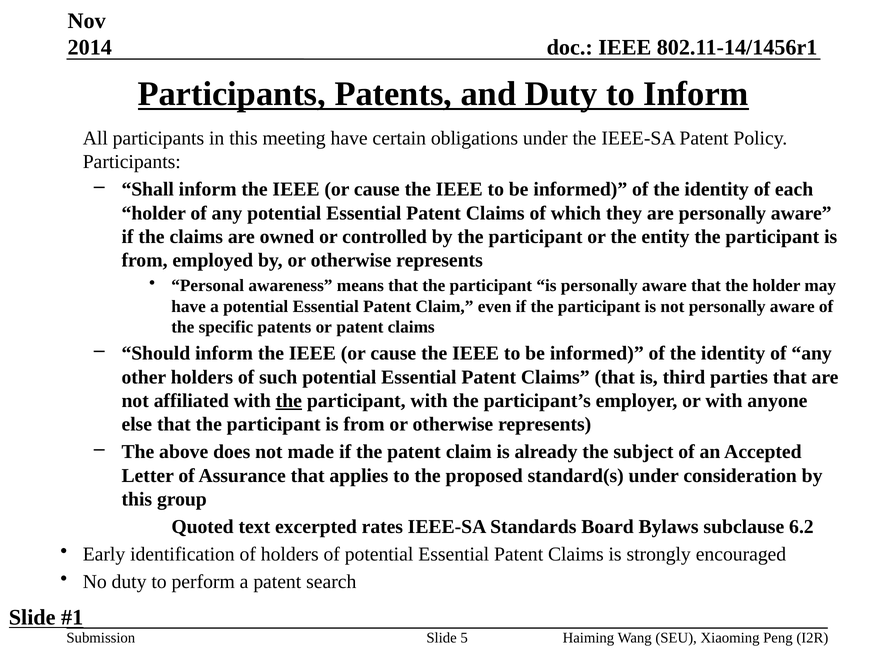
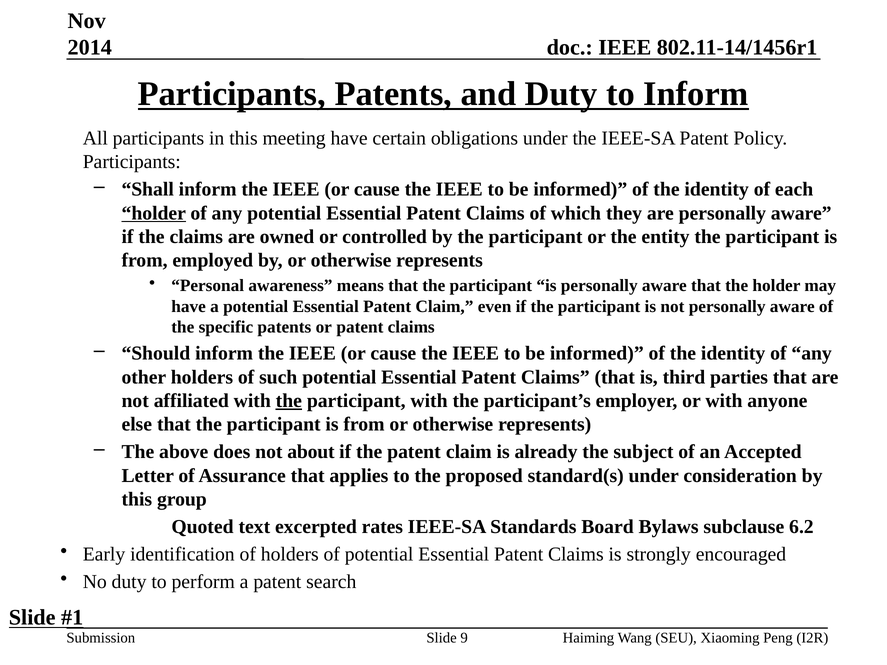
holder at (154, 213) underline: none -> present
made: made -> about
5: 5 -> 9
